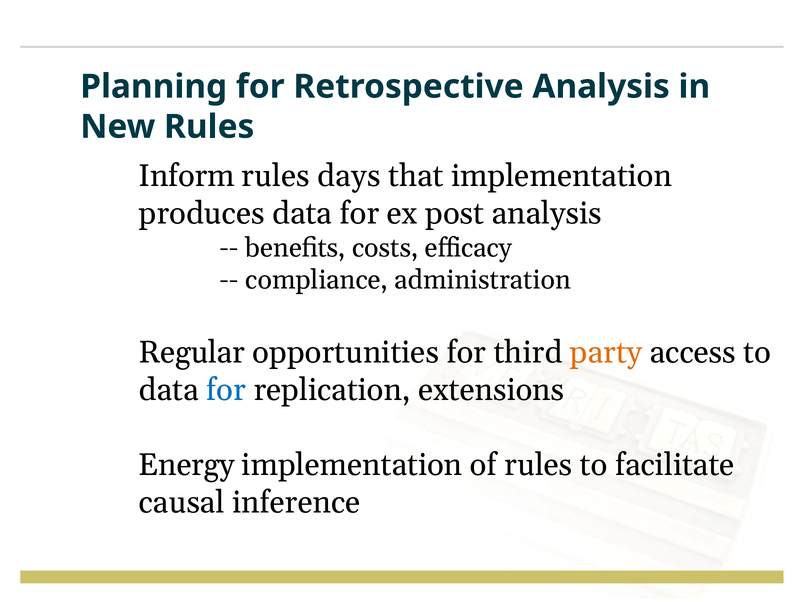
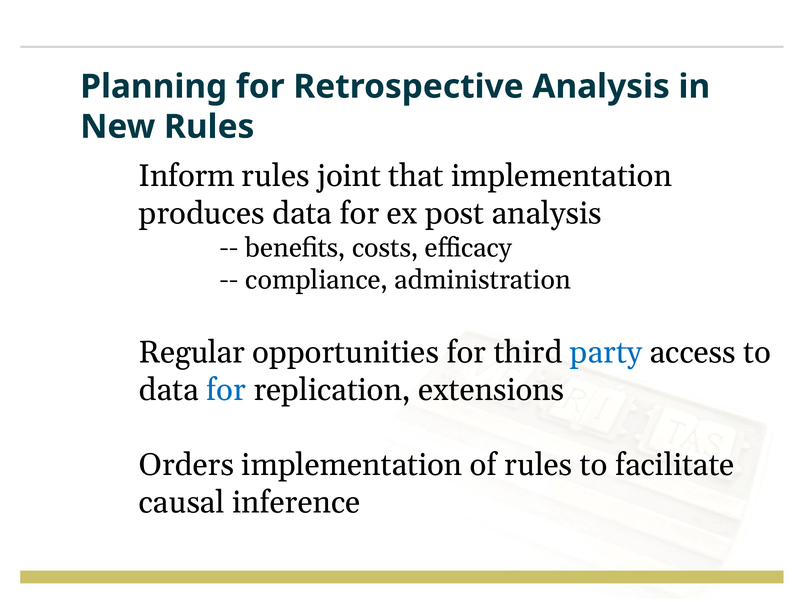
days: days -> joint
party colour: orange -> blue
Energy: Energy -> Orders
